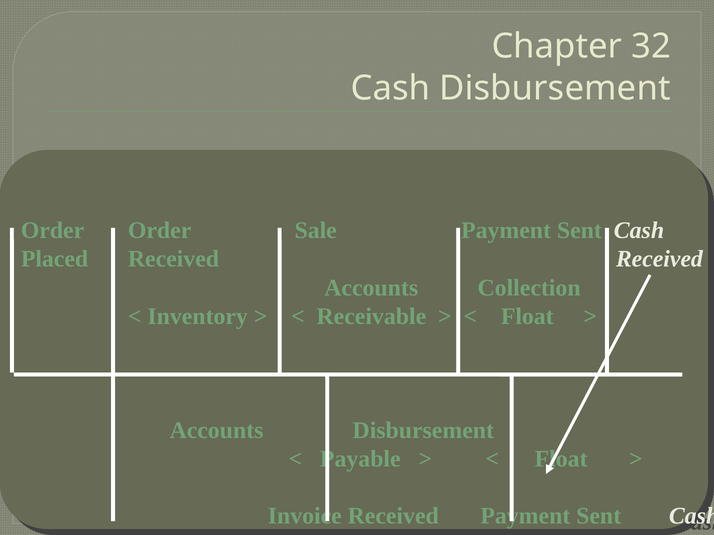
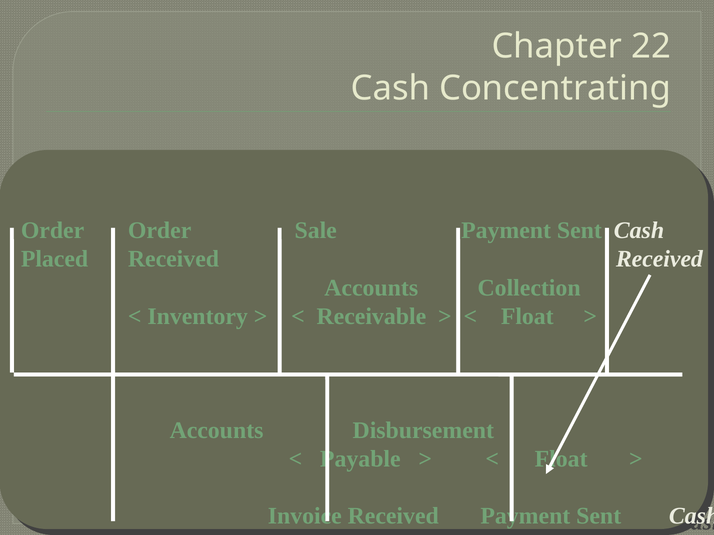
32: 32 -> 22
Cash Disbursement: Disbursement -> Concentrating
